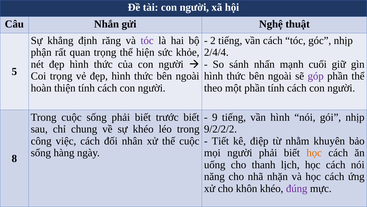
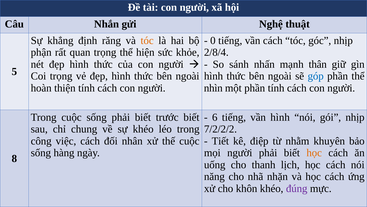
tóc at (147, 40) colour: purple -> orange
2: 2 -> 0
2/4/4: 2/4/4 -> 2/8/4
cuối: cuối -> thân
góp colour: purple -> blue
theo: theo -> nhìn
9: 9 -> 6
9/2/2/2: 9/2/2/2 -> 7/2/2/2
